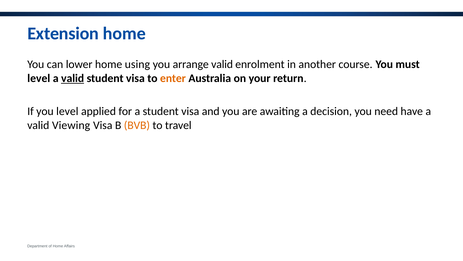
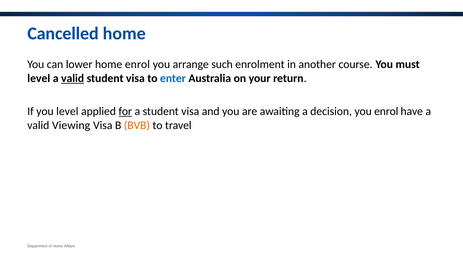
Extension: Extension -> Cancelled
home using: using -> enrol
arrange valid: valid -> such
enter colour: orange -> blue
for underline: none -> present
you need: need -> enrol
